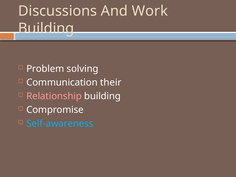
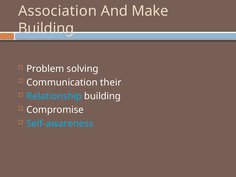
Discussions: Discussions -> Association
Work: Work -> Make
Relationship colour: pink -> light blue
